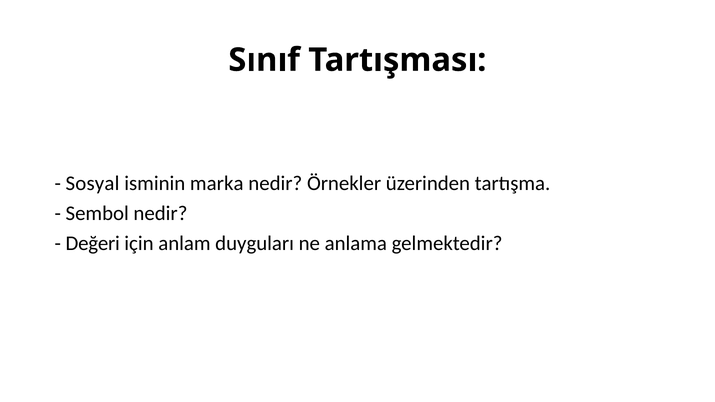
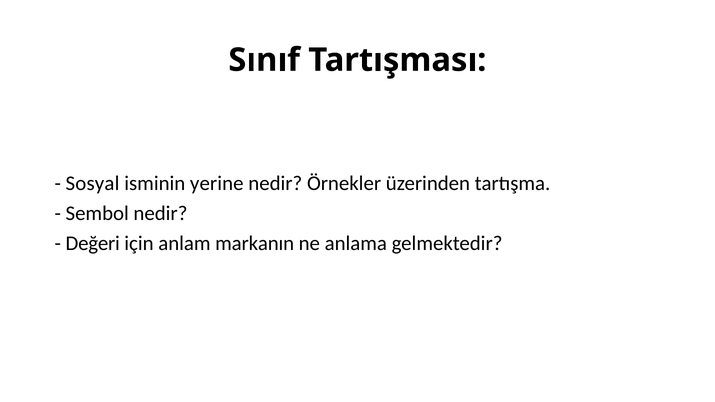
marka: marka -> yerine
duyguları: duyguları -> markanın
